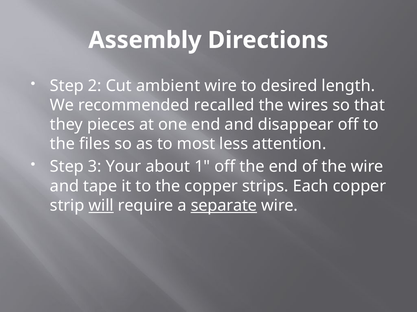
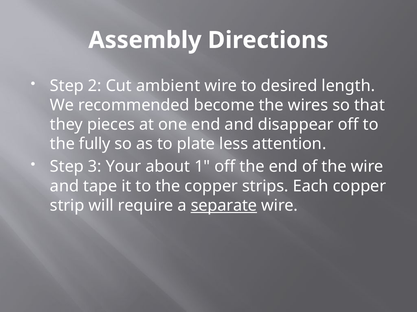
recalled: recalled -> become
files: files -> fully
most: most -> plate
will underline: present -> none
